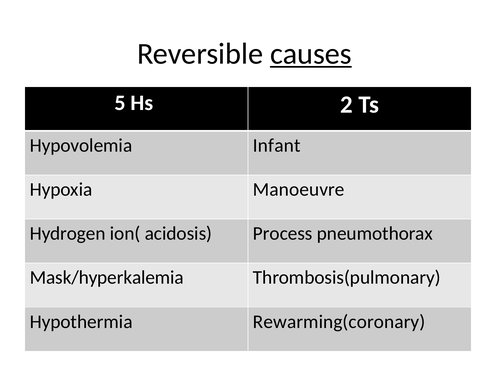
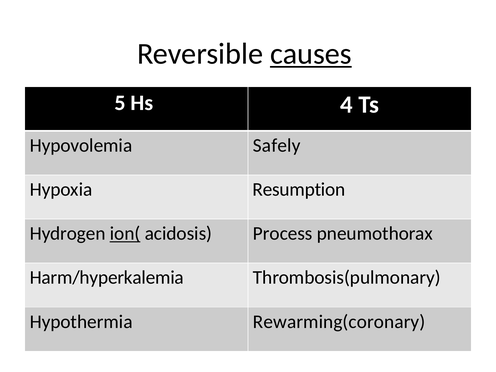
2: 2 -> 4
Infant: Infant -> Safely
Manoeuvre: Manoeuvre -> Resumption
ion( underline: none -> present
Mask/hyperkalemia: Mask/hyperkalemia -> Harm/hyperkalemia
